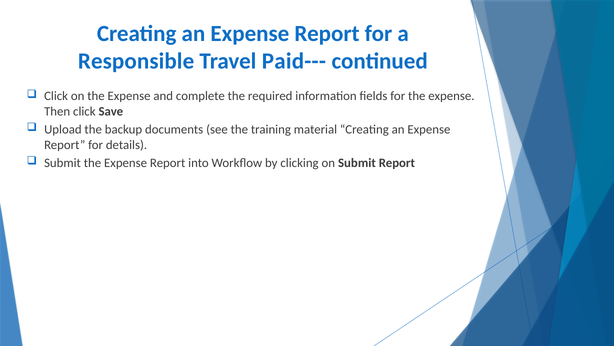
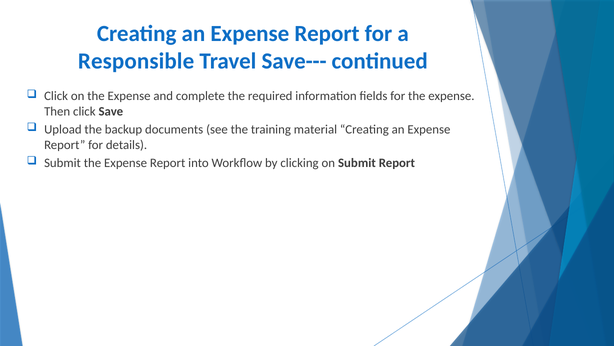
Paid---: Paid--- -> Save---
